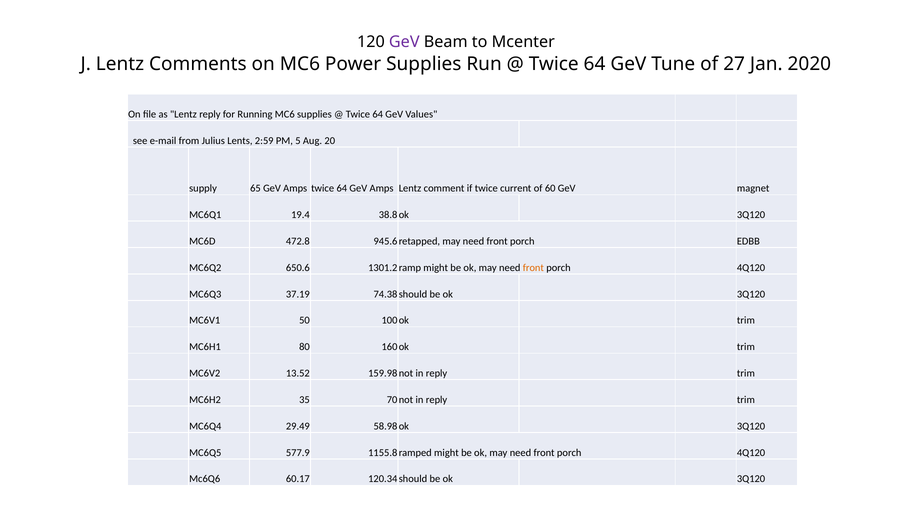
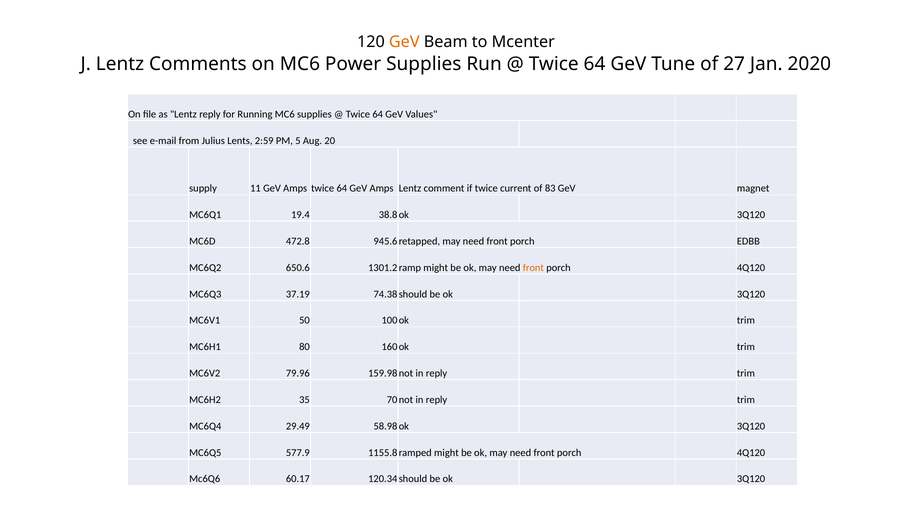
GeV at (404, 42) colour: purple -> orange
65: 65 -> 11
60: 60 -> 83
13.52: 13.52 -> 79.96
